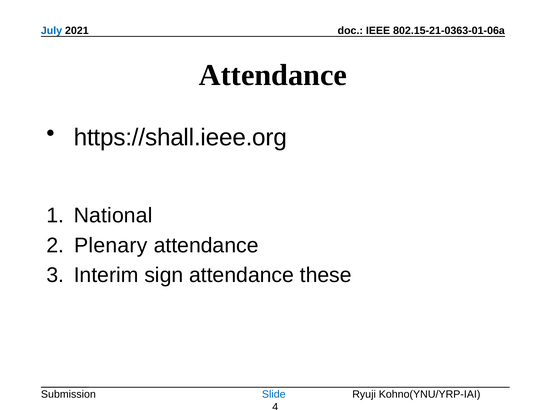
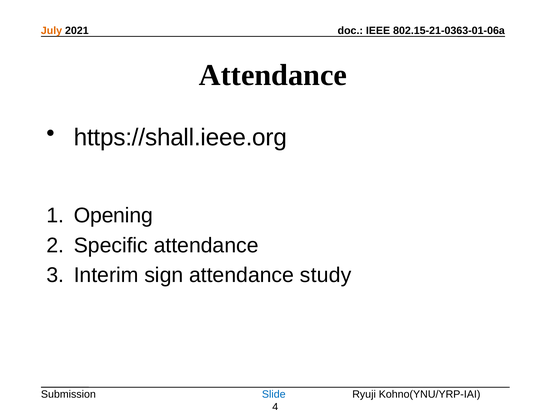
July colour: blue -> orange
National: National -> Opening
Plenary: Plenary -> Specific
these: these -> study
